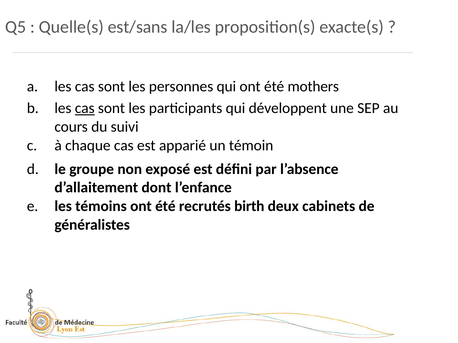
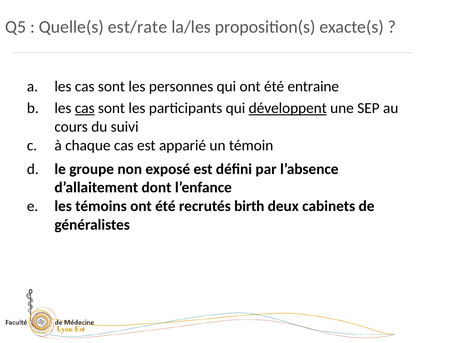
est/sans: est/sans -> est/rate
mothers: mothers -> entraine
développent underline: none -> present
